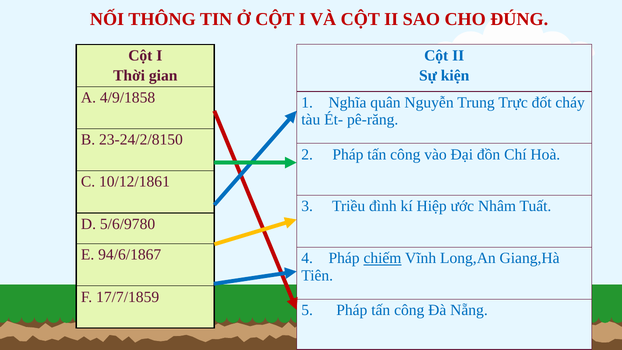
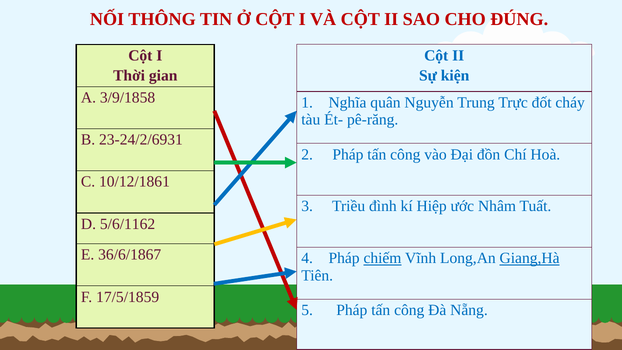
4/9/1858: 4/9/1858 -> 3/9/1858
23-24/2/8150: 23-24/2/8150 -> 23-24/2/6931
5/6/9780: 5/6/9780 -> 5/6/1162
94/6/1867: 94/6/1867 -> 36/6/1867
Giang,Hà underline: none -> present
17/7/1859: 17/7/1859 -> 17/5/1859
